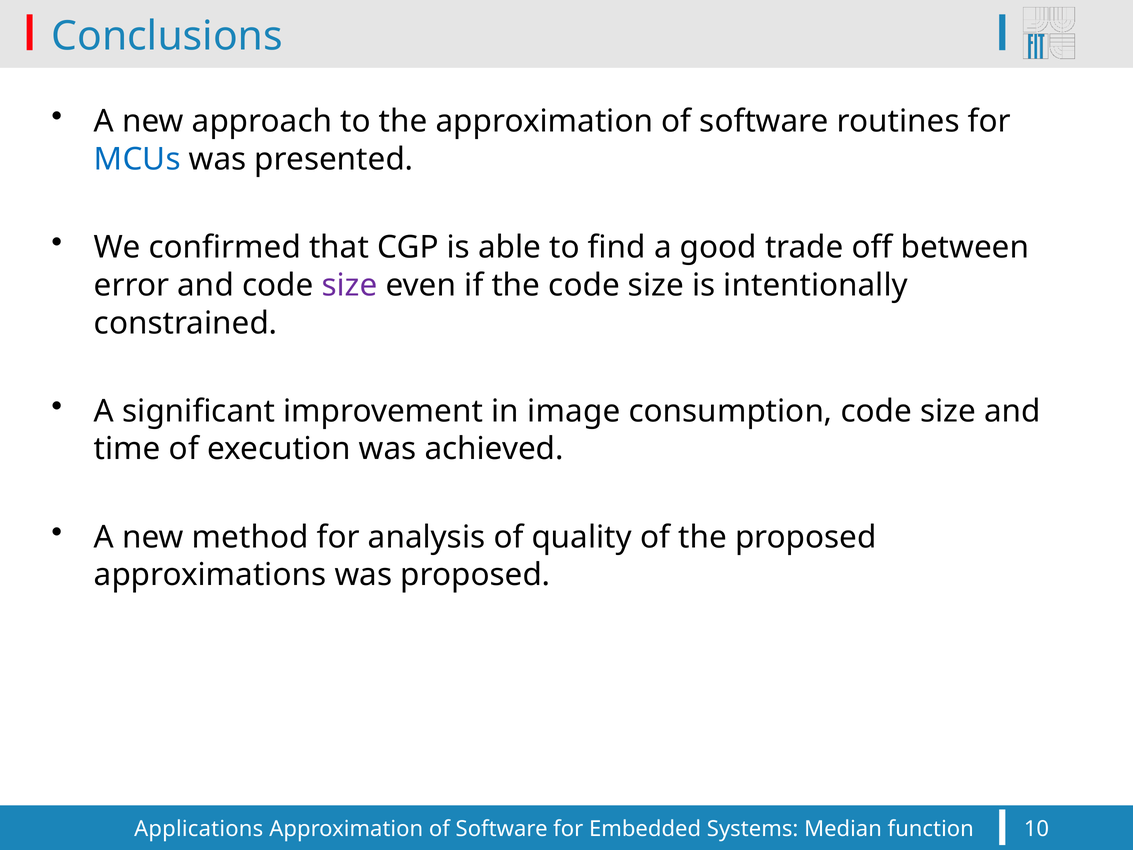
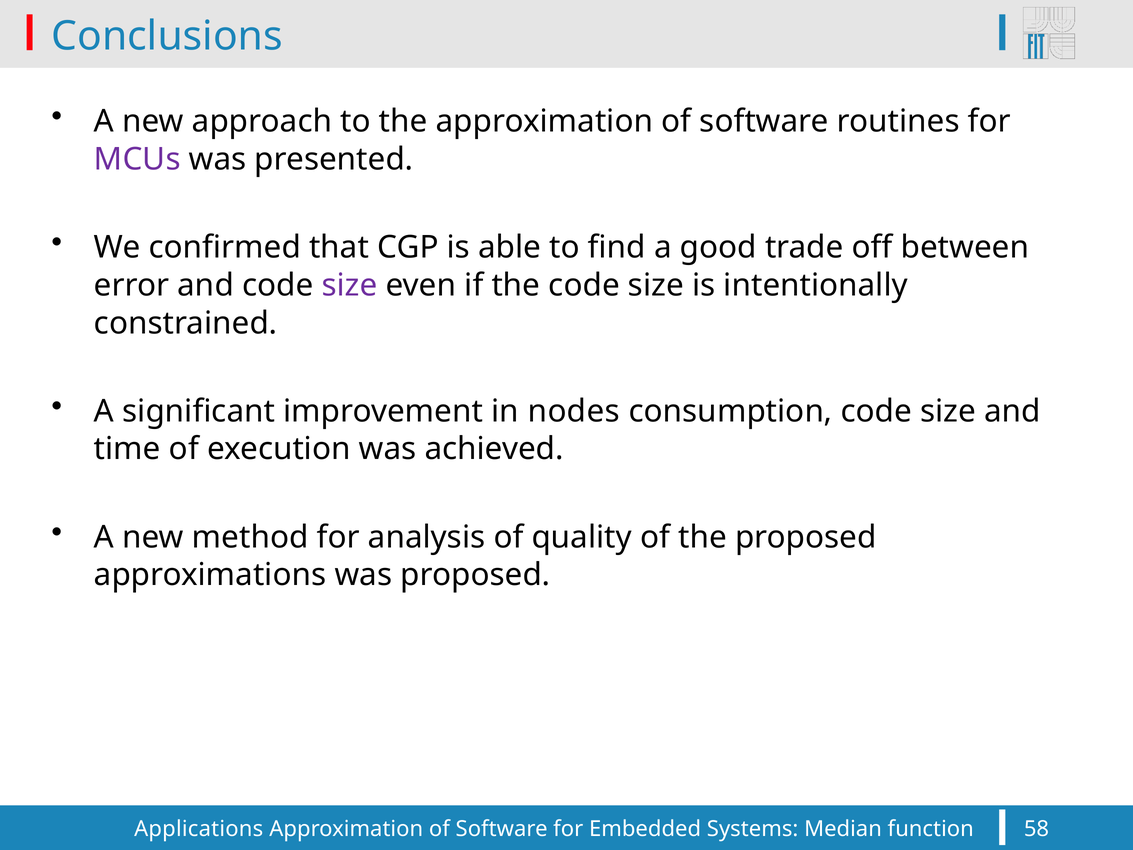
MCUs colour: blue -> purple
image: image -> nodes
10: 10 -> 58
